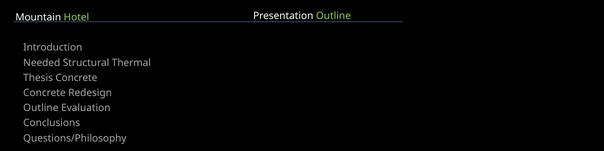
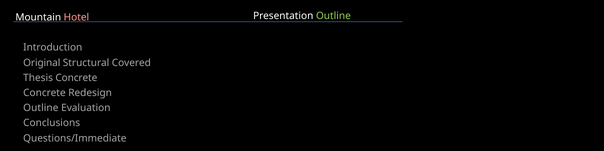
Hotel colour: light green -> pink
Needed: Needed -> Original
Thermal: Thermal -> Covered
Questions/Philosophy: Questions/Philosophy -> Questions/Immediate
